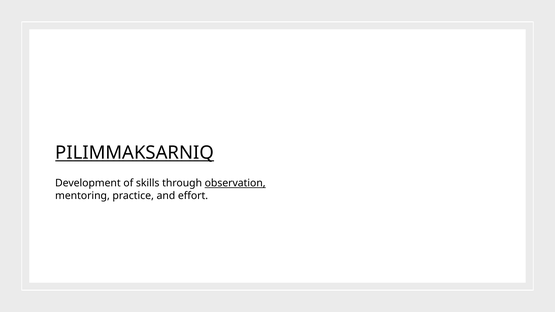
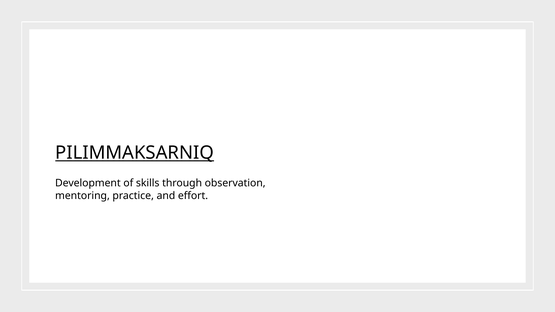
observation underline: present -> none
